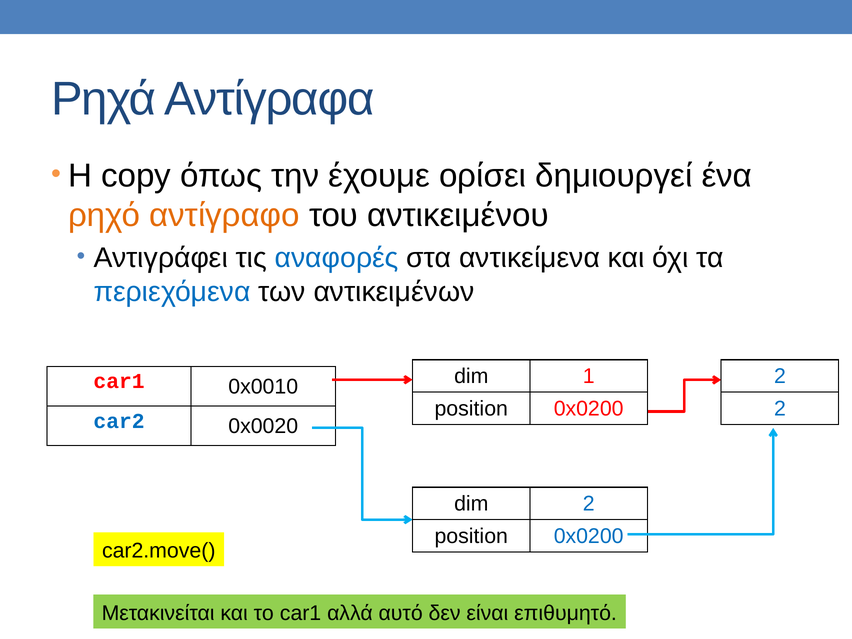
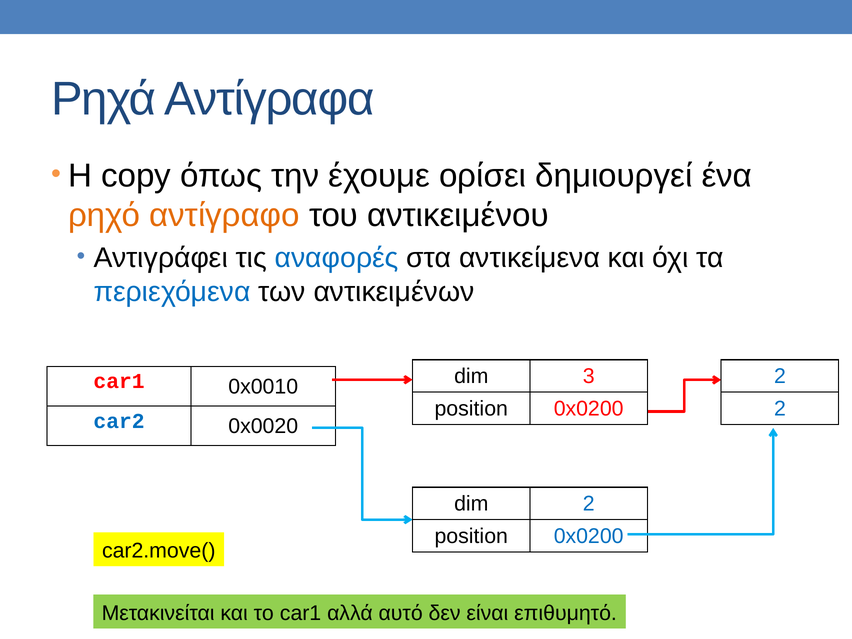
1: 1 -> 3
